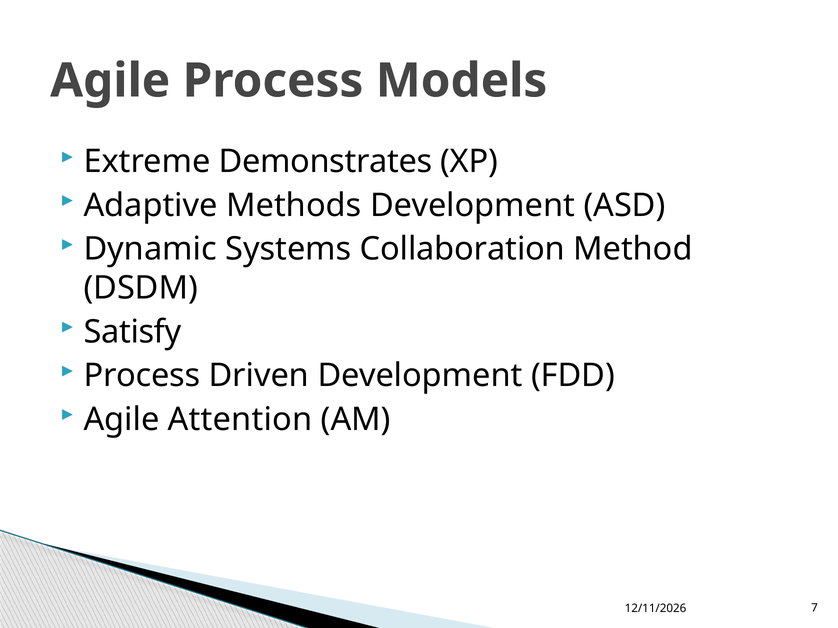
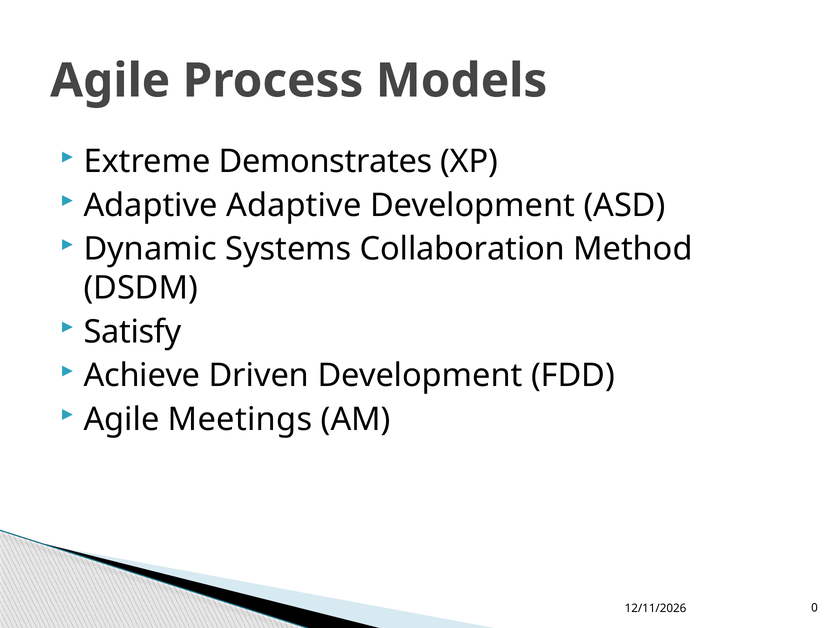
Adaptive Methods: Methods -> Adaptive
Process at (142, 376): Process -> Achieve
Attention: Attention -> Meetings
7: 7 -> 0
